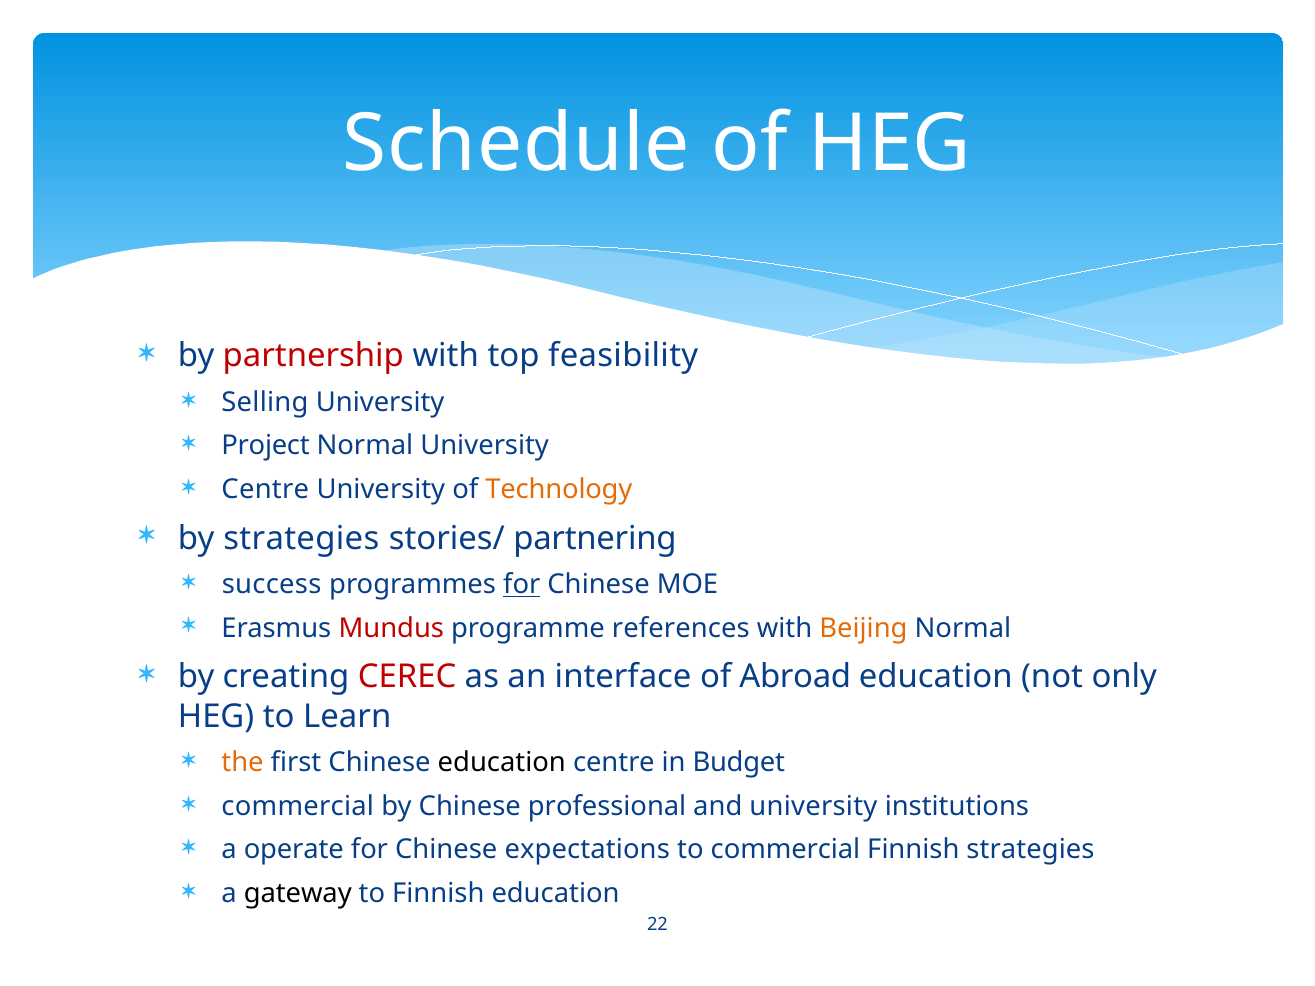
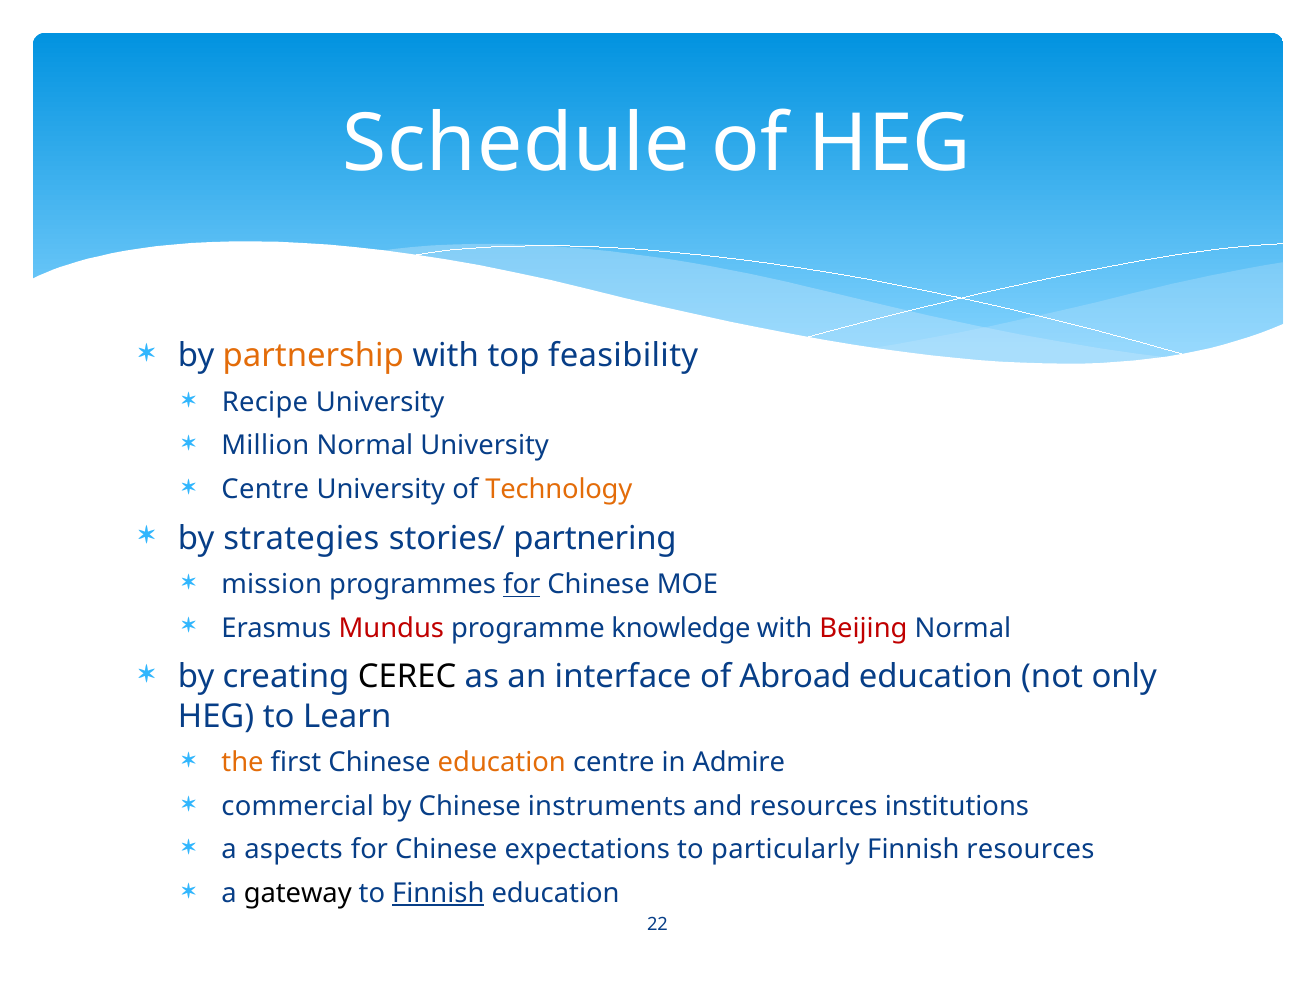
partnership colour: red -> orange
Selling: Selling -> Recipe
Project: Project -> Million
success: success -> mission
references: references -> knowledge
Beijing colour: orange -> red
CEREC colour: red -> black
education at (502, 763) colour: black -> orange
Budget: Budget -> Admire
professional: professional -> instruments
and university: university -> resources
operate: operate -> aspects
to commercial: commercial -> particularly
Finnish strategies: strategies -> resources
Finnish at (438, 894) underline: none -> present
